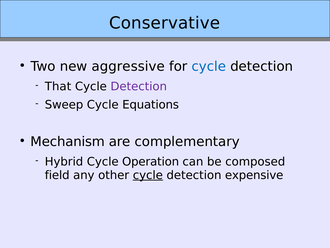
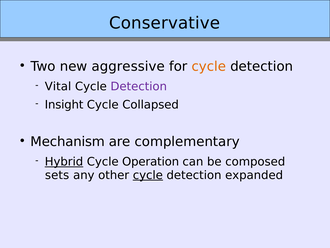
cycle at (209, 66) colour: blue -> orange
That: That -> Vital
Sweep: Sweep -> Insight
Equations: Equations -> Collapsed
Hybrid underline: none -> present
field: field -> sets
expensive: expensive -> expanded
